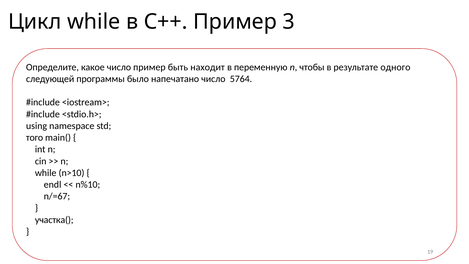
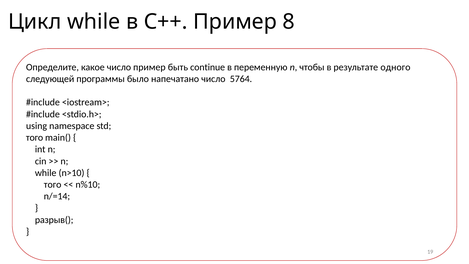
3: 3 -> 8
находит: находит -> continue
endl at (53, 184): endl -> того
n/=67: n/=67 -> n/=14
участка(: участка( -> разрыв(
